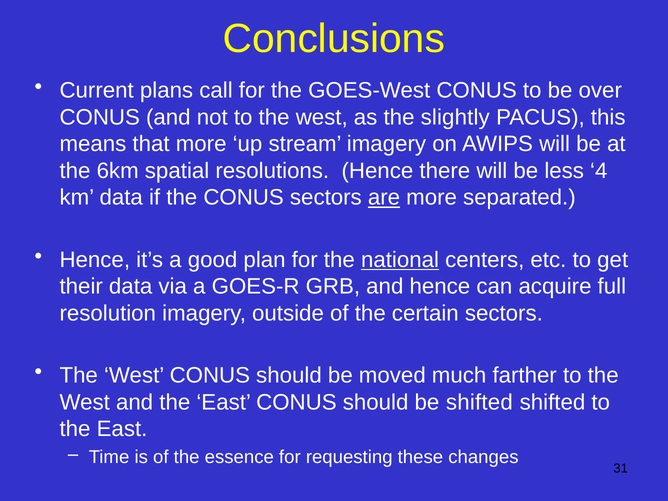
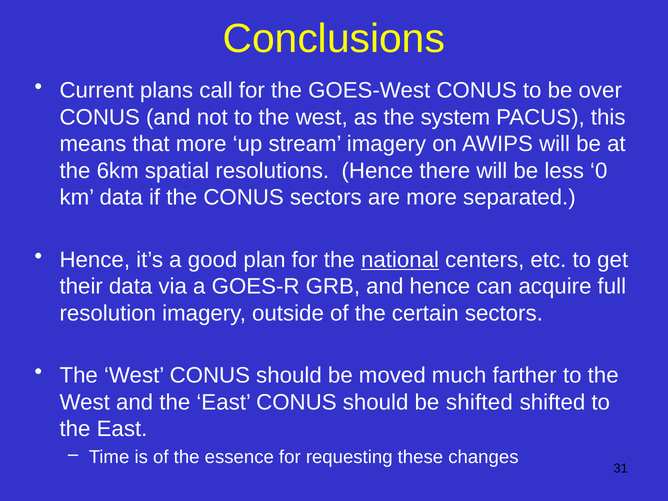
slightly: slightly -> system
4: 4 -> 0
are underline: present -> none
